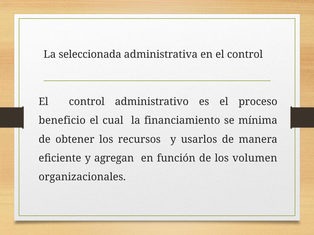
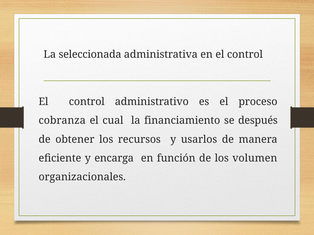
beneficio: beneficio -> cobranza
mínima: mínima -> después
agregan: agregan -> encarga
